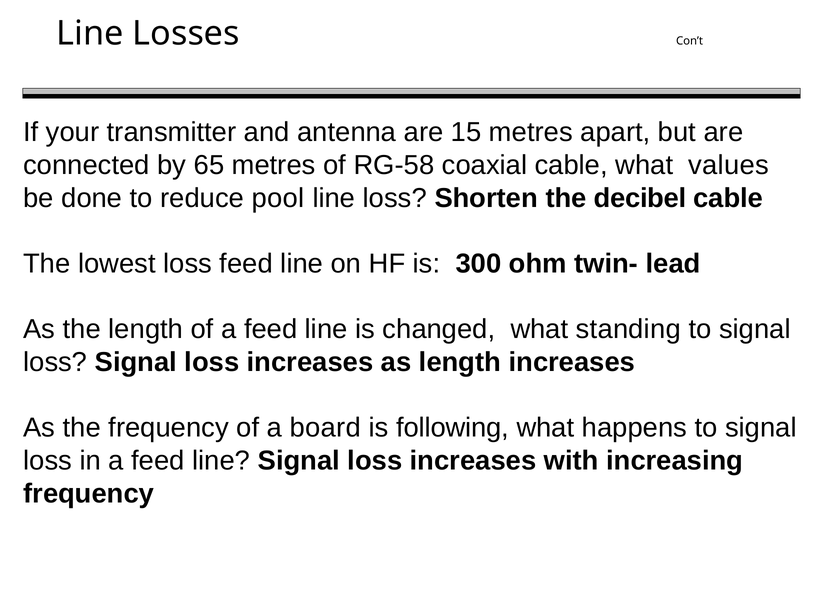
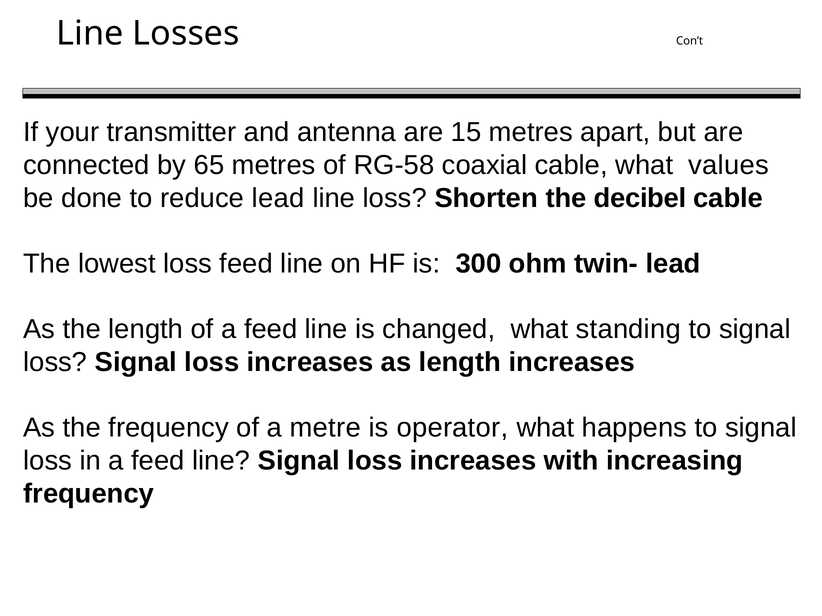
reduce pool: pool -> lead
board: board -> metre
following: following -> operator
